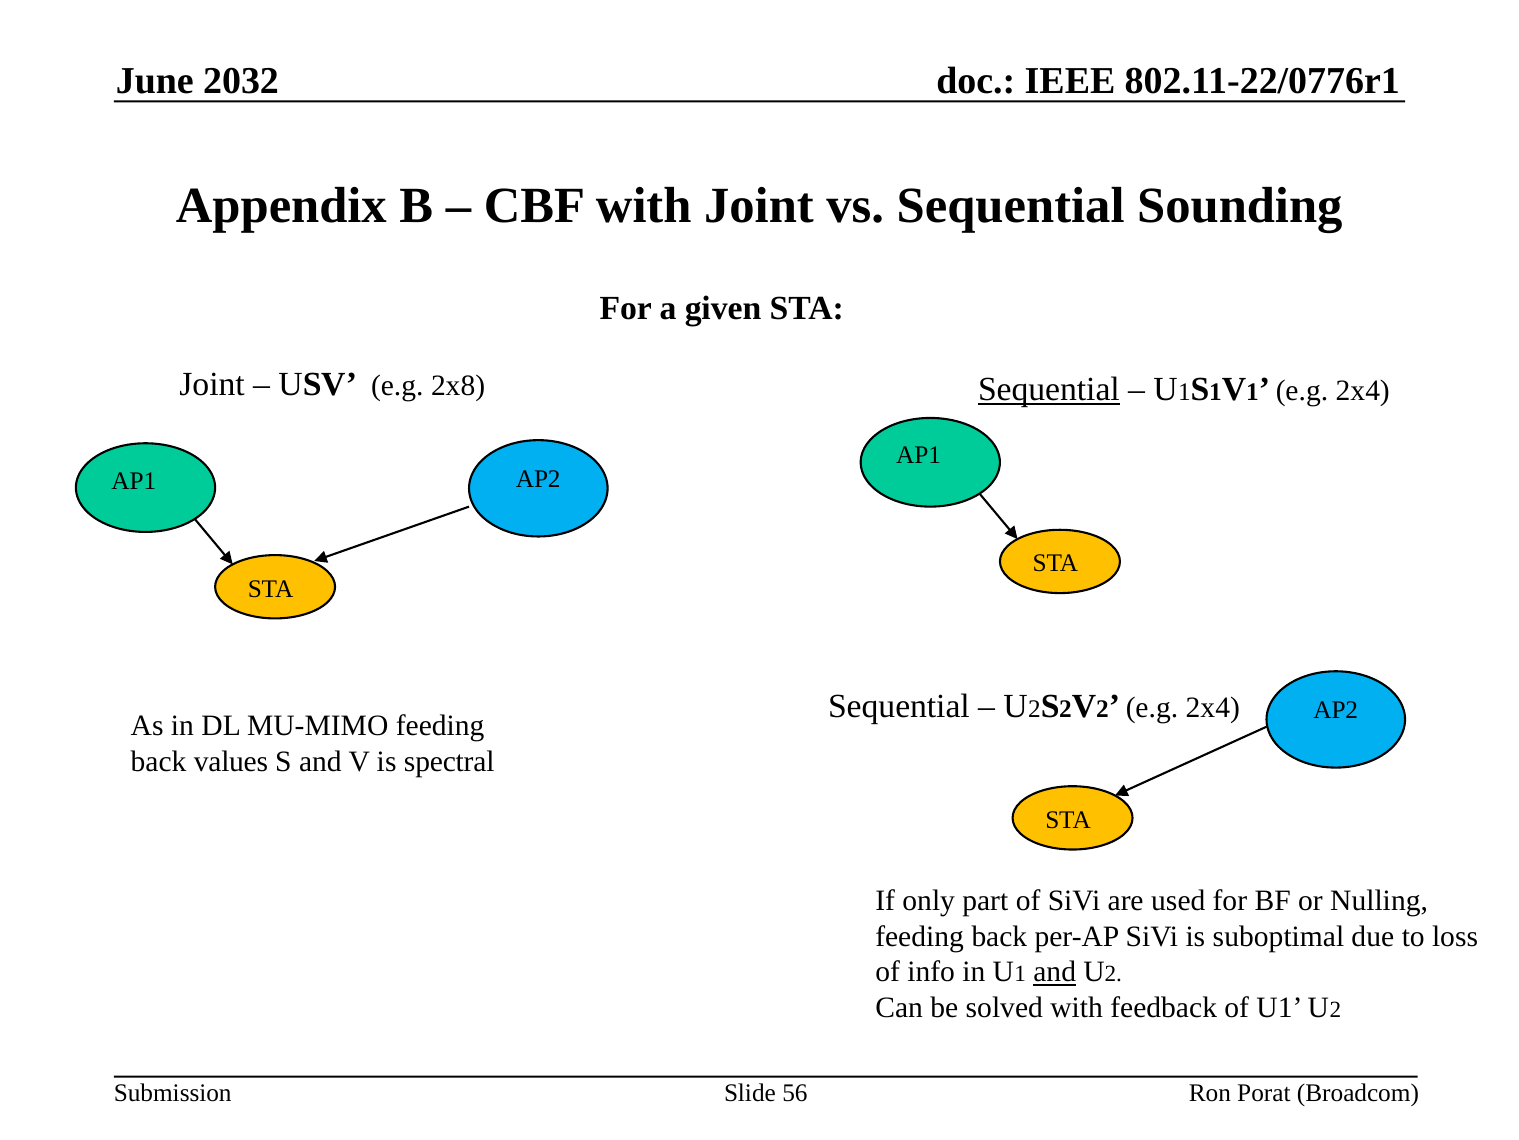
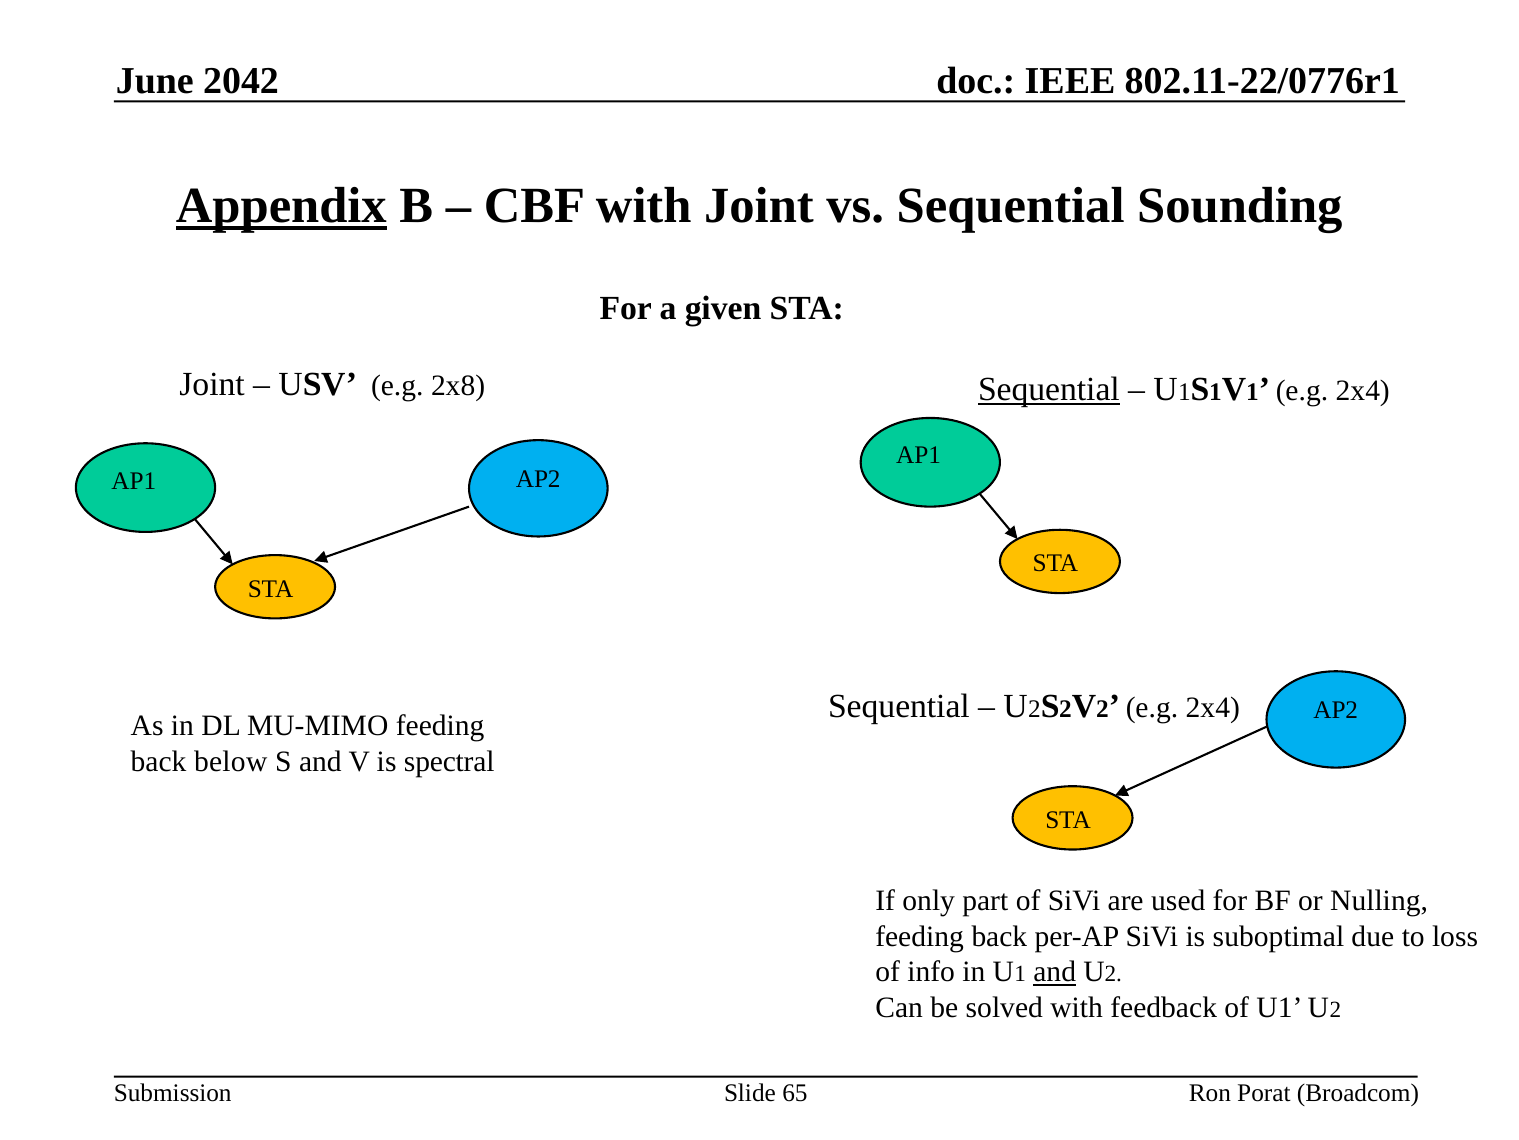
2032: 2032 -> 2042
Appendix underline: none -> present
values: values -> below
56: 56 -> 65
